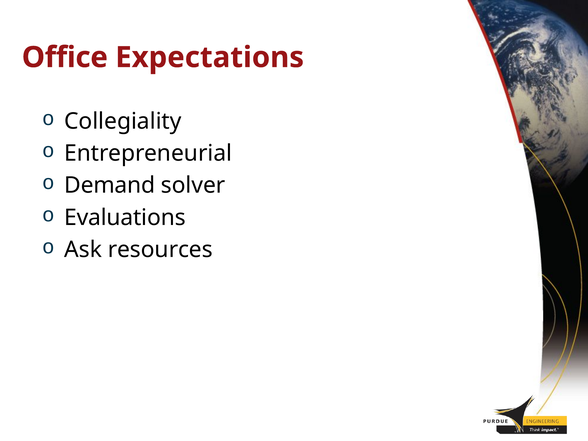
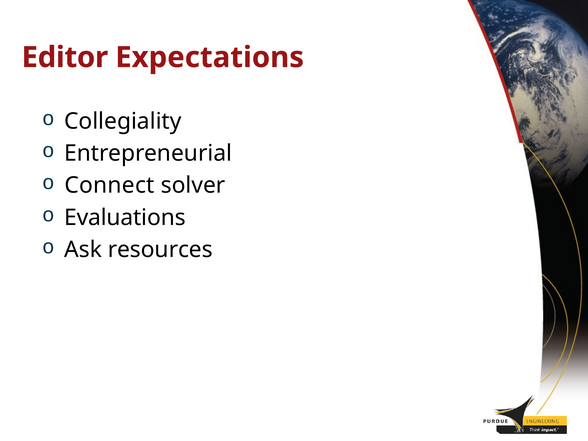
Office: Office -> Editor
Demand: Demand -> Connect
